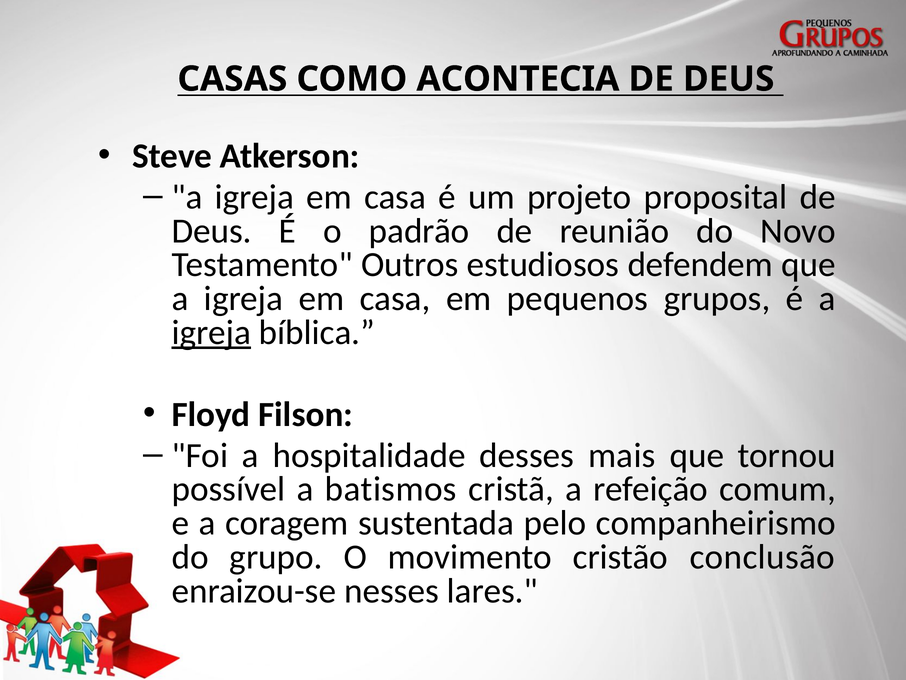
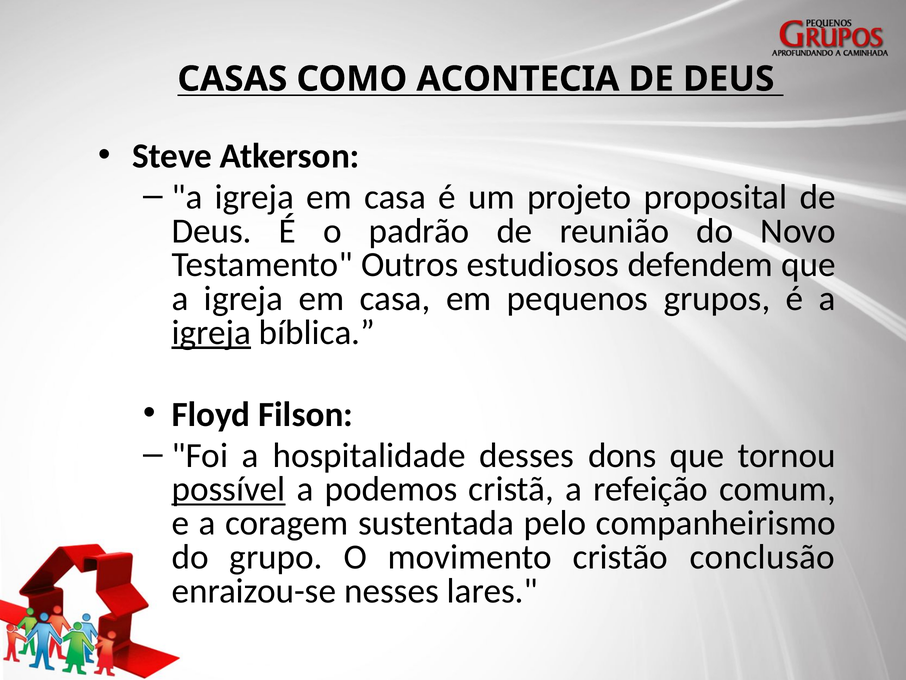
mais: mais -> dons
possível underline: none -> present
batismos: batismos -> podemos
